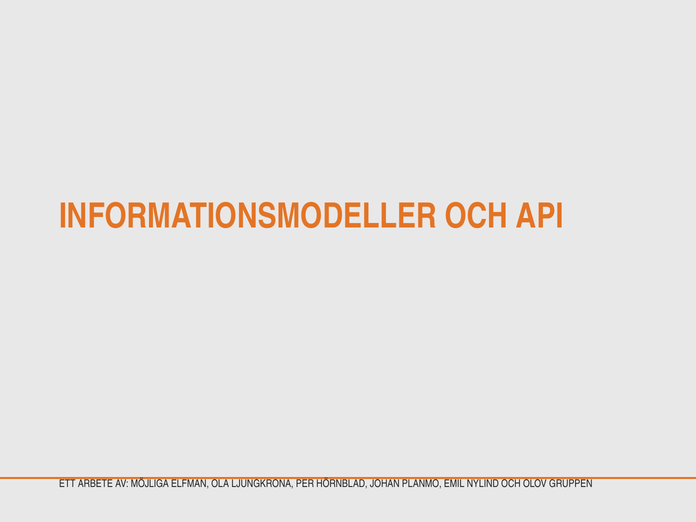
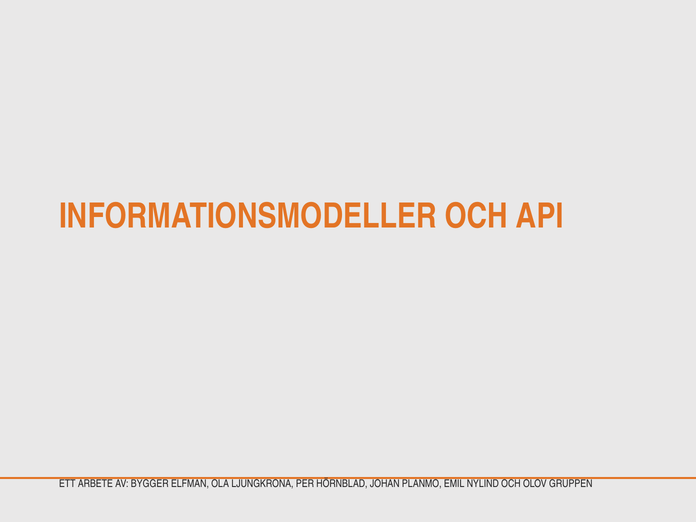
MÖJLIGA: MÖJLIGA -> BYGGER
